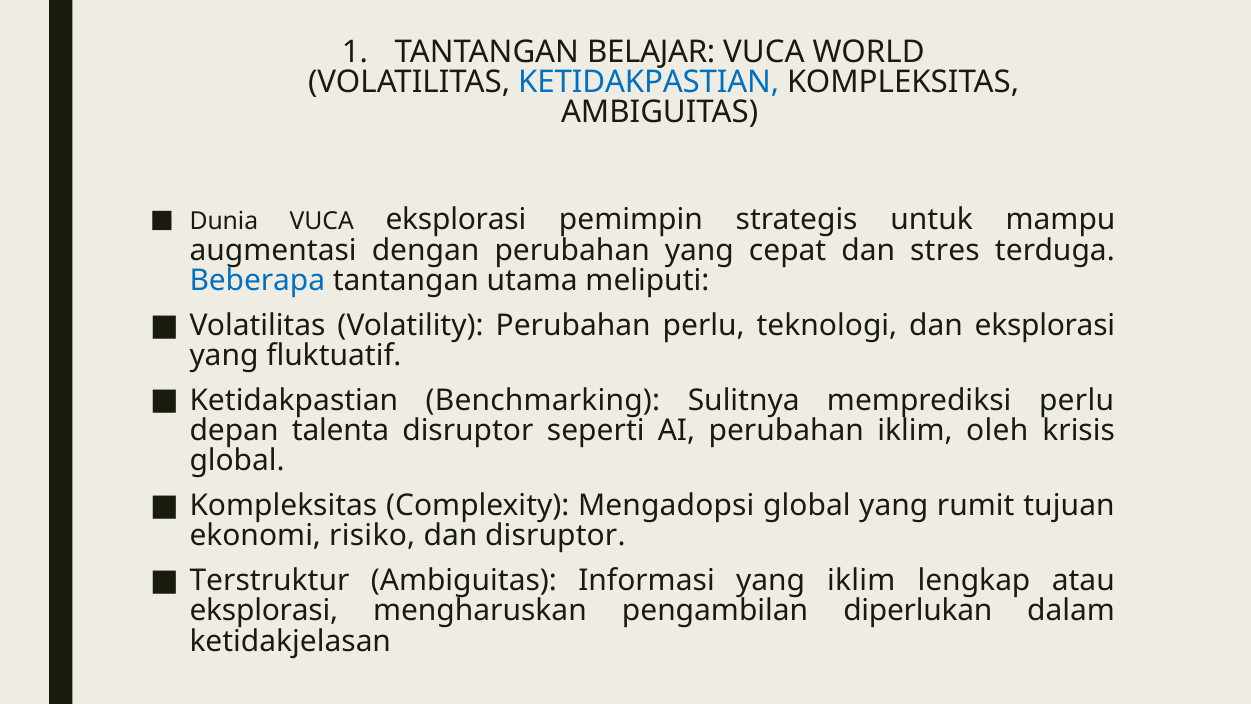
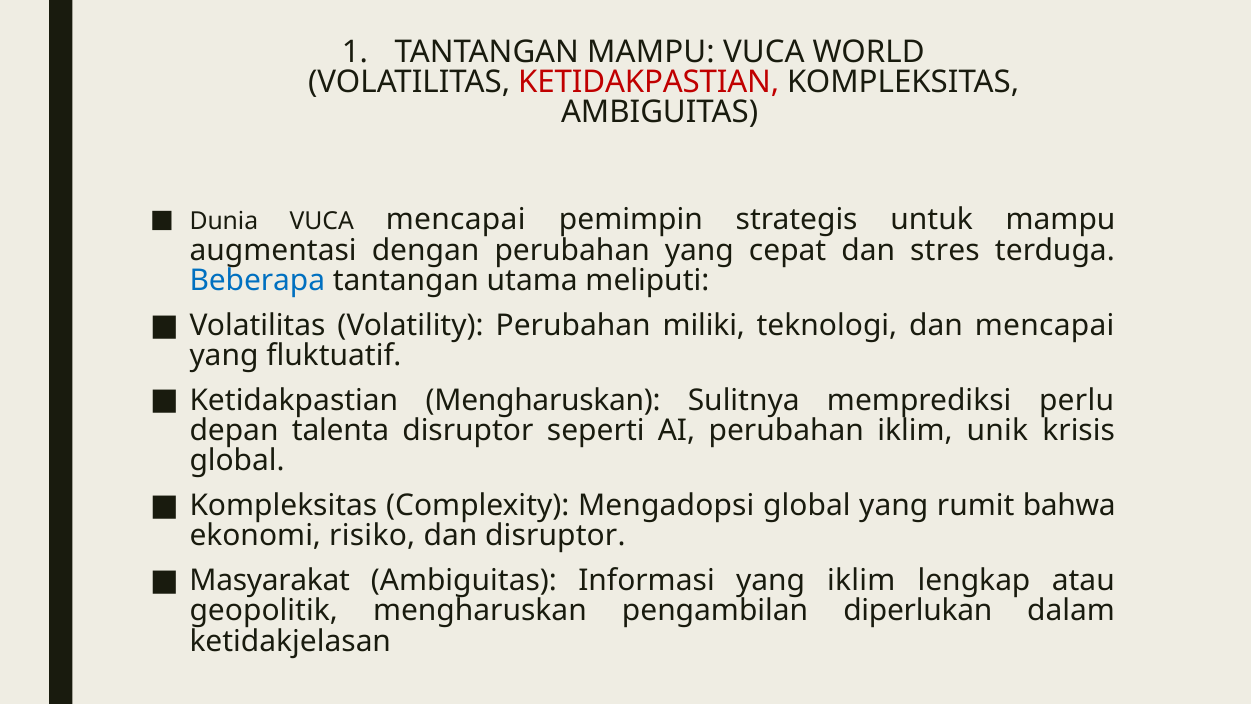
TANTANGAN BELAJAR: BELAJAR -> MAMPU
KETIDAKPASTIAN at (649, 82) colour: blue -> red
VUCA eksplorasi: eksplorasi -> mencapai
Perubahan perlu: perlu -> miliki
dan eksplorasi: eksplorasi -> mencapai
Ketidakpastian Benchmarking: Benchmarking -> Mengharuskan
oleh: oleh -> unik
tujuan: tujuan -> bahwa
Terstruktur: Terstruktur -> Masyarakat
eksplorasi at (264, 611): eksplorasi -> geopolitik
